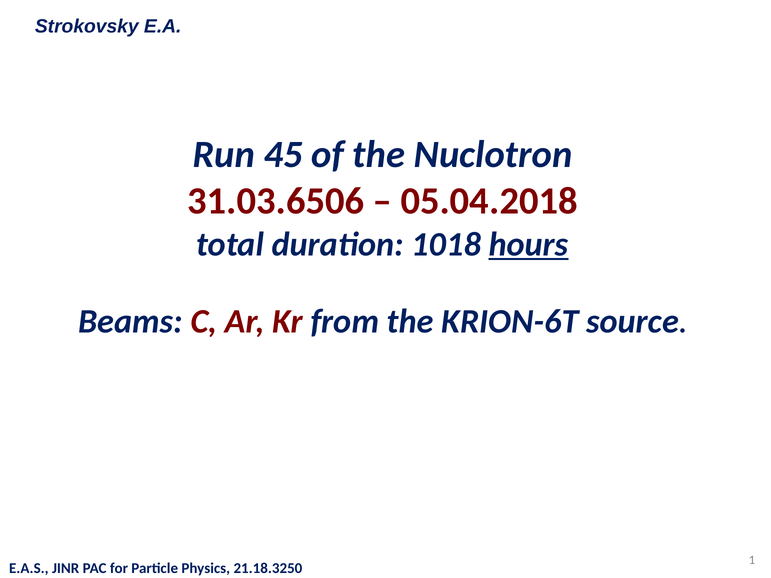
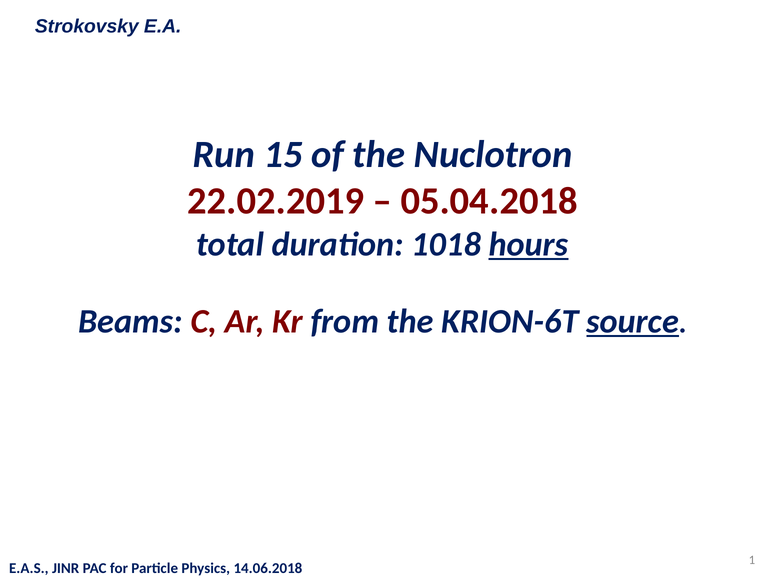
45: 45 -> 15
31.03.6506: 31.03.6506 -> 22.02.2019
source underline: none -> present
21.18.3250: 21.18.3250 -> 14.06.2018
